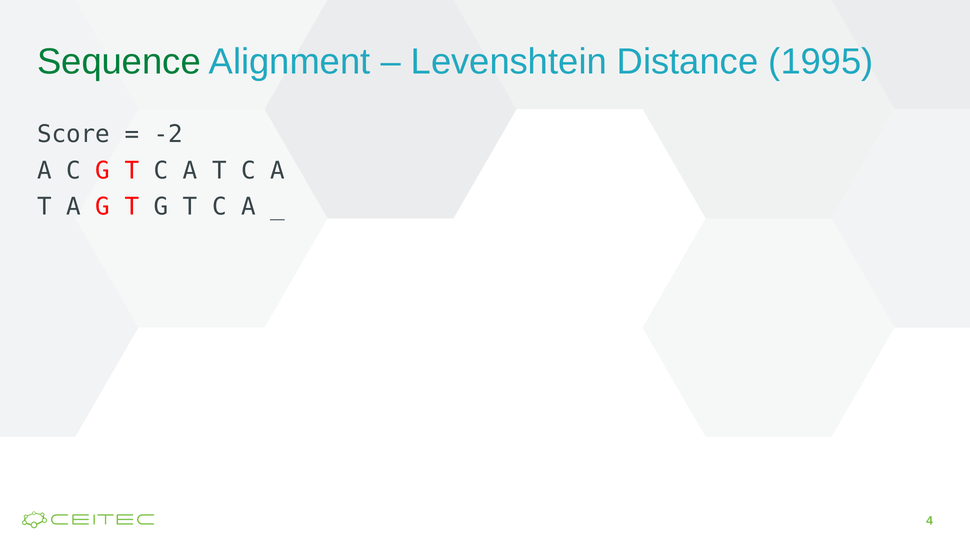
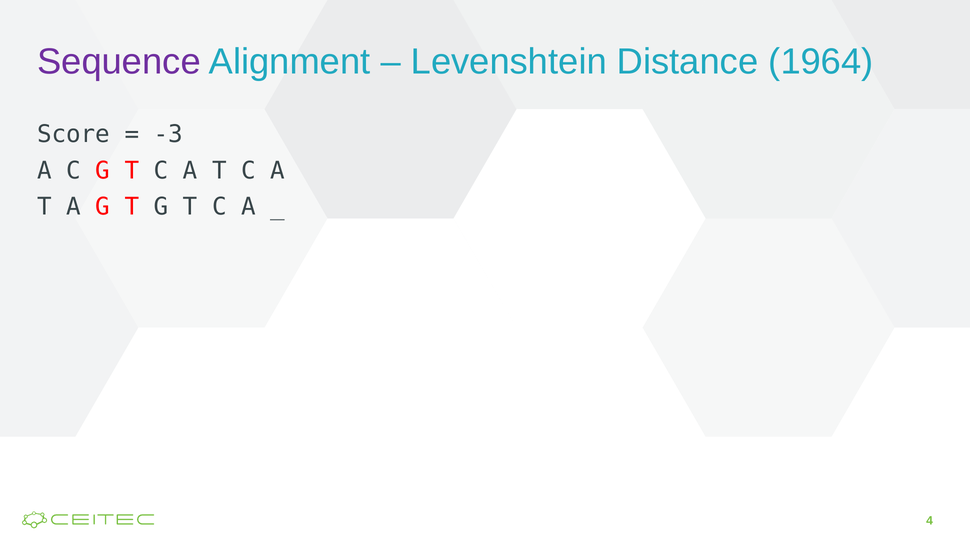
Sequence colour: green -> purple
1995: 1995 -> 1964
-2: -2 -> -3
